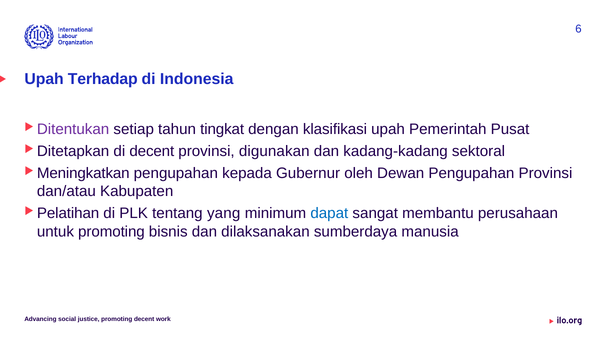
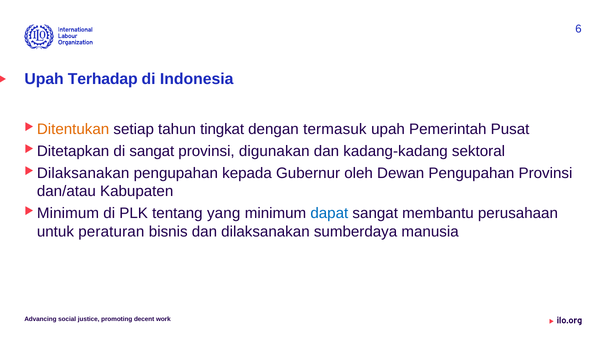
Ditentukan colour: purple -> orange
klasifikasi: klasifikasi -> termasuk
di decent: decent -> sangat
Meningkatkan at (83, 173): Meningkatkan -> Dilaksanakan
Pelatihan at (68, 213): Pelatihan -> Minimum
untuk promoting: promoting -> peraturan
